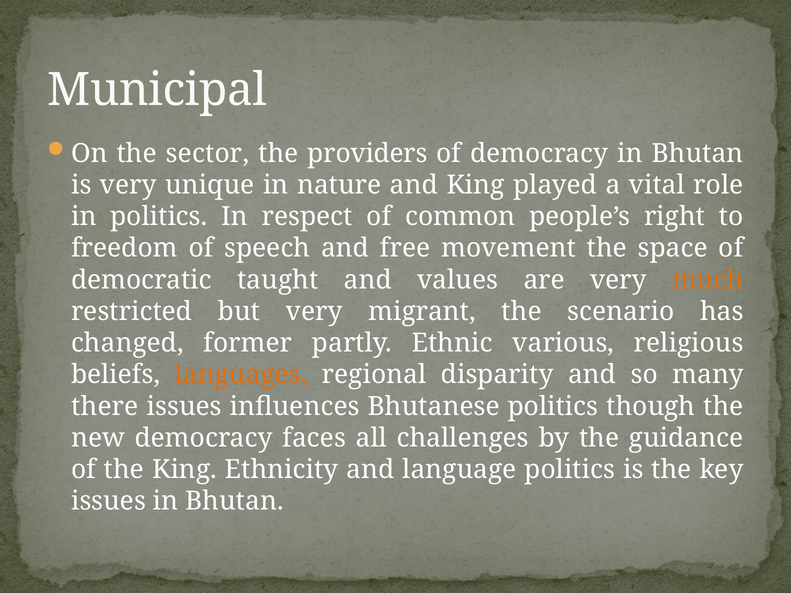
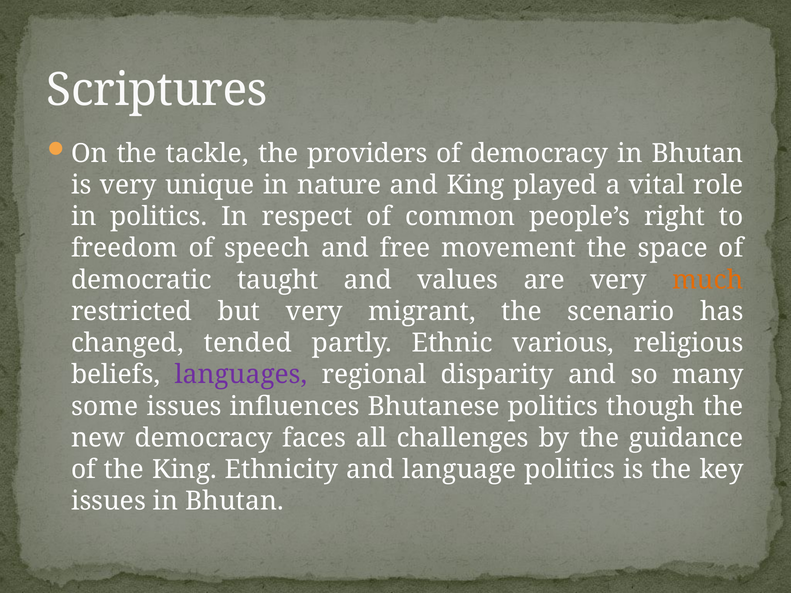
Municipal: Municipal -> Scriptures
sector: sector -> tackle
former: former -> tended
languages colour: orange -> purple
there: there -> some
